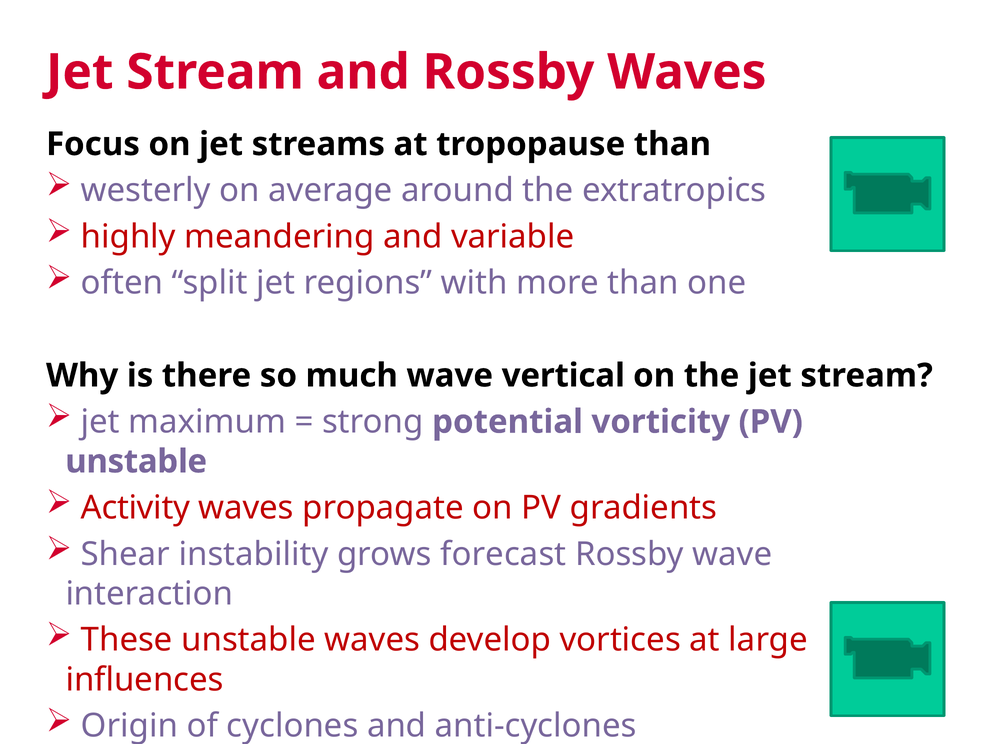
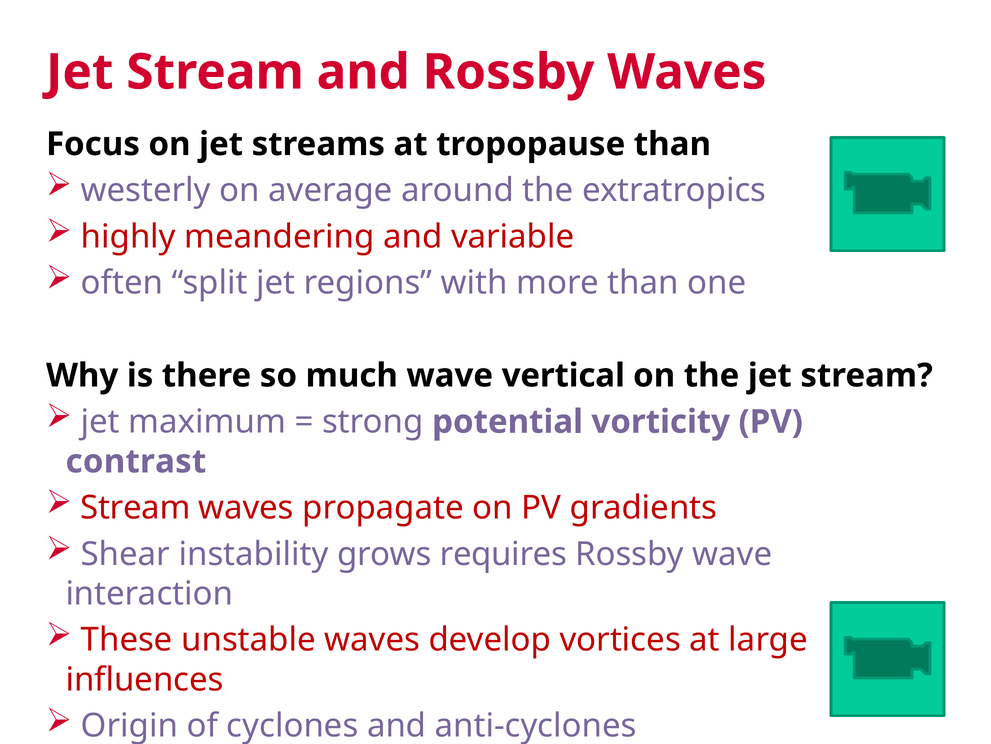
unstable at (136, 461): unstable -> contrast
Activity at (135, 507): Activity -> Stream
forecast: forecast -> requires
